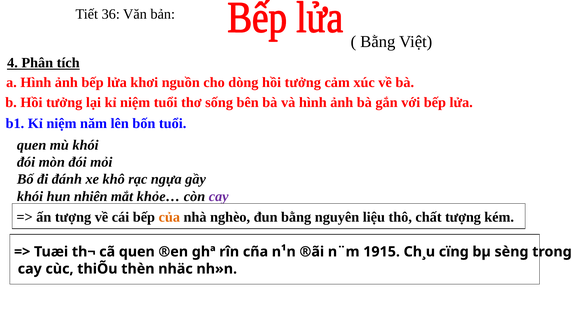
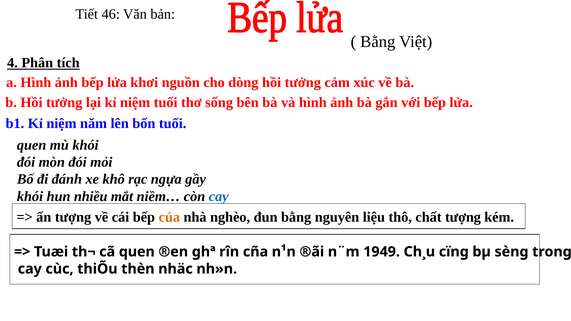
36: 36 -> 46
nhiên: nhiên -> nhiều
khỏe…: khỏe… -> niềm…
cay at (219, 196) colour: purple -> blue
1915: 1915 -> 1949
